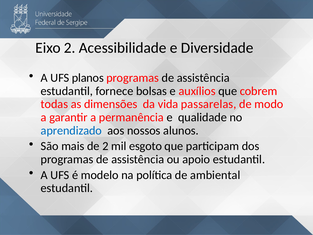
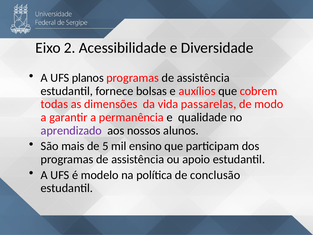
aprendizado colour: blue -> purple
de 2: 2 -> 5
esgoto: esgoto -> ensino
ambiental: ambiental -> conclusão
